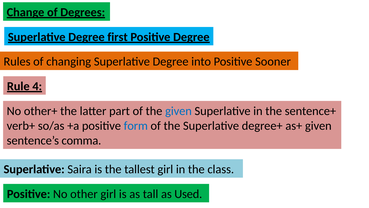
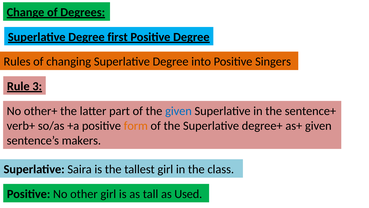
Sooner: Sooner -> Singers
4: 4 -> 3
form colour: blue -> orange
comma: comma -> makers
